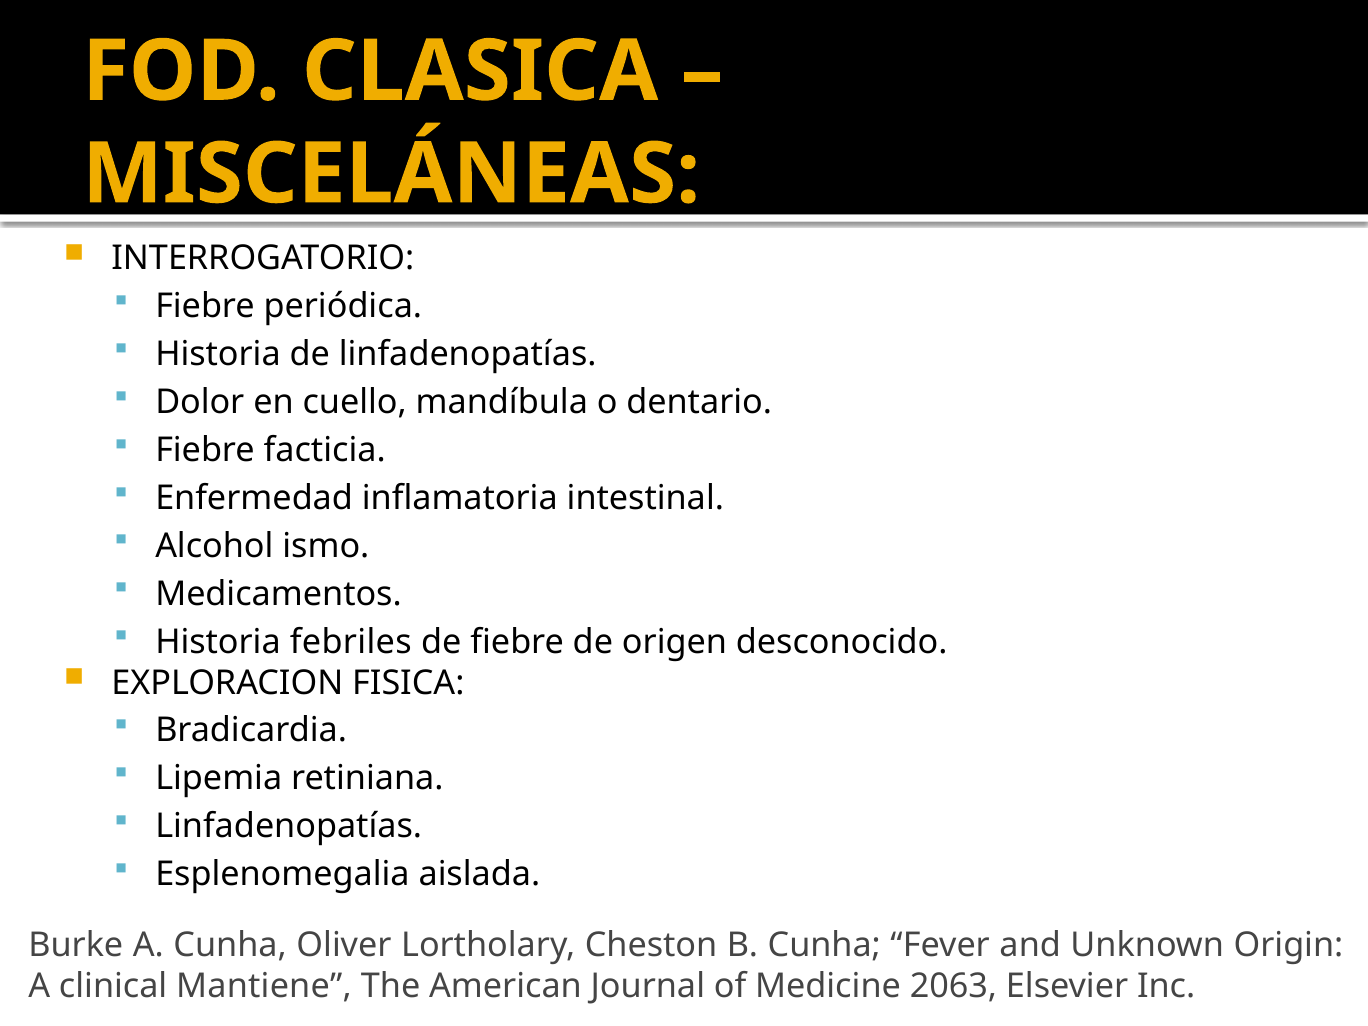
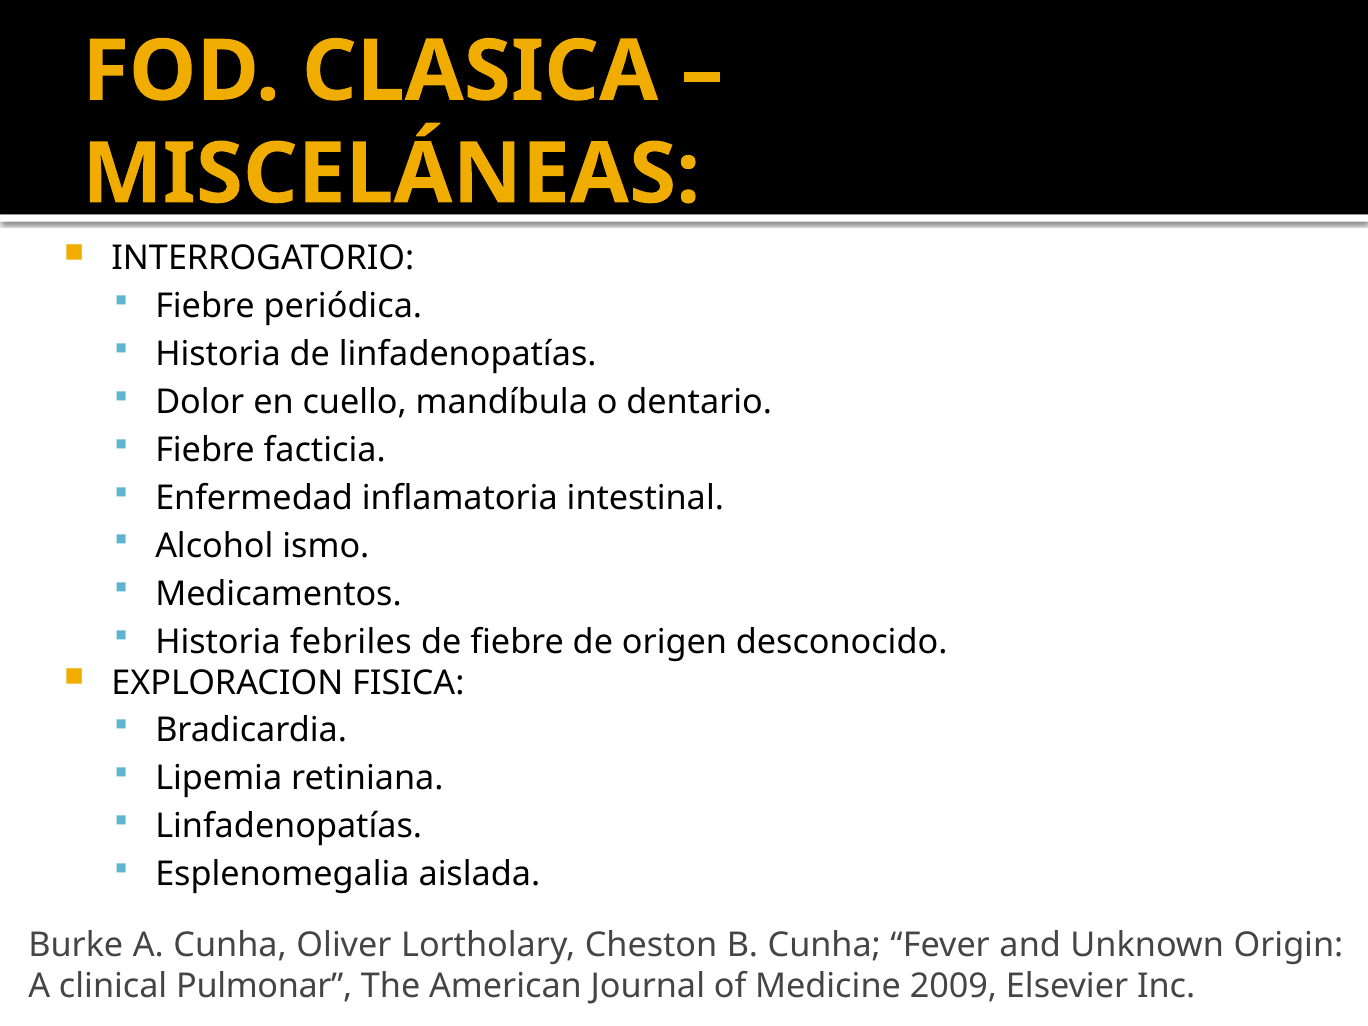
Mantiene: Mantiene -> Pulmonar
2063: 2063 -> 2009
